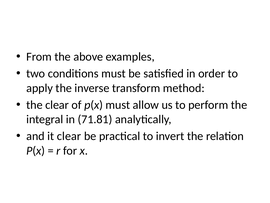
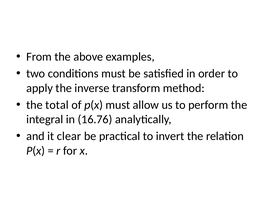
the clear: clear -> total
71.81: 71.81 -> 16.76
